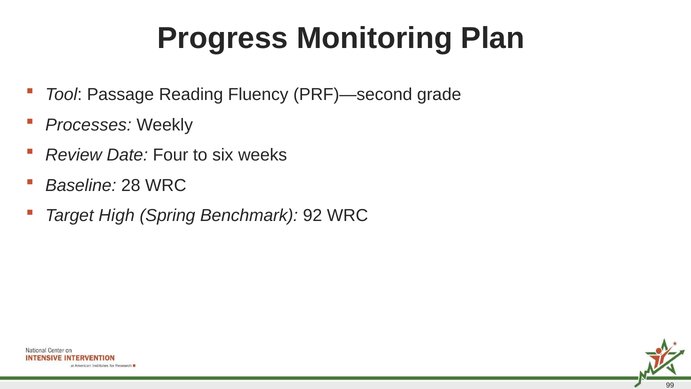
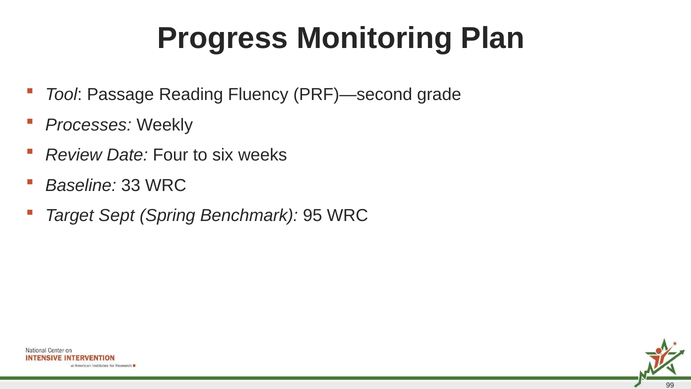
28: 28 -> 33
High: High -> Sept
92: 92 -> 95
